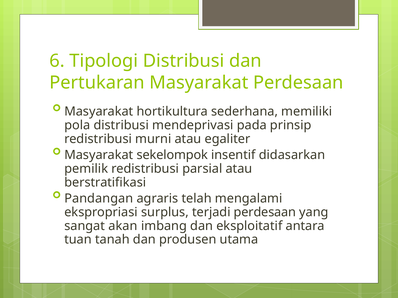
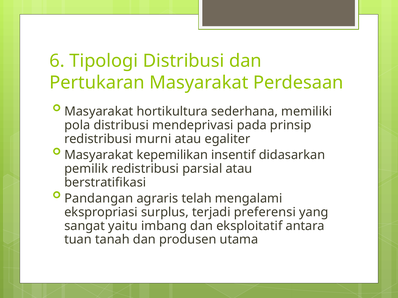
sekelompok: sekelompok -> kepemilikan
terjadi perdesaan: perdesaan -> preferensi
akan: akan -> yaitu
